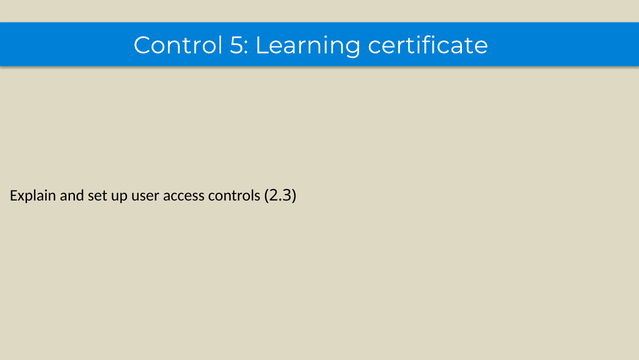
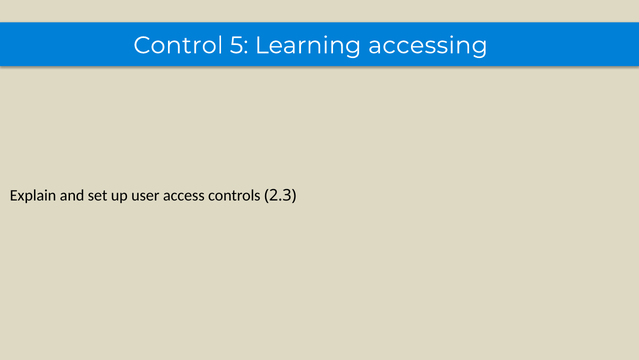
certificate: certificate -> accessing
